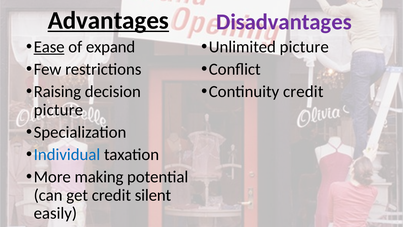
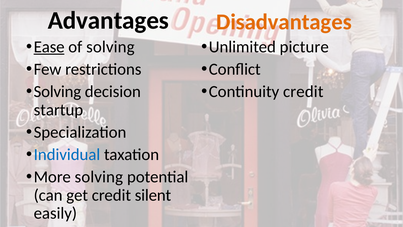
Advantages underline: present -> none
Disadvantages colour: purple -> orange
of expand: expand -> solving
Raising at (57, 92): Raising -> Solving
picture at (58, 110): picture -> startup
More making: making -> solving
